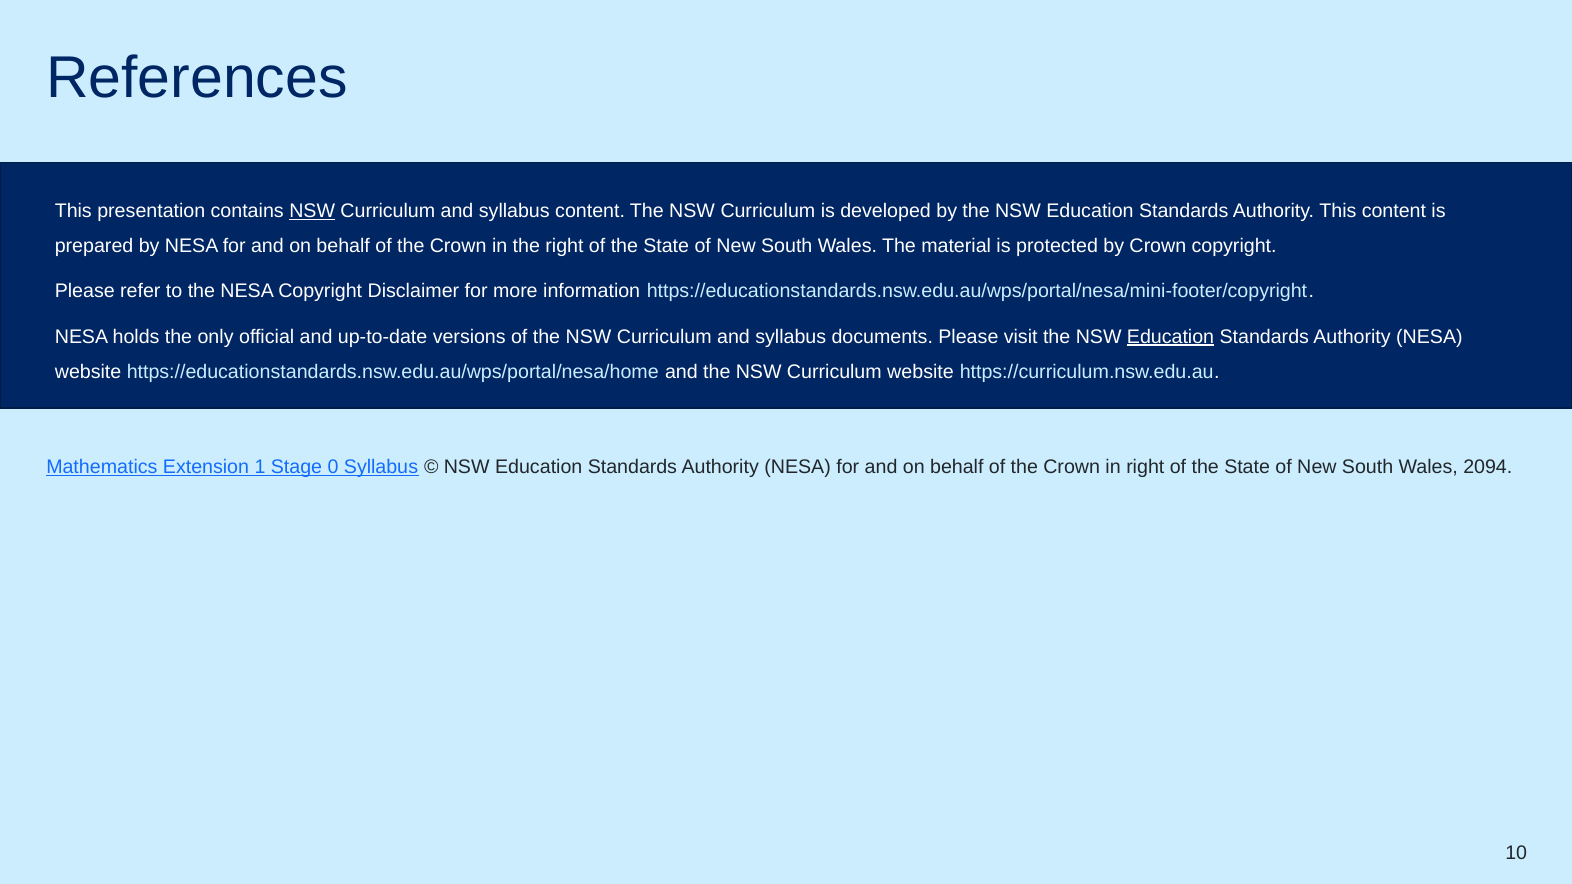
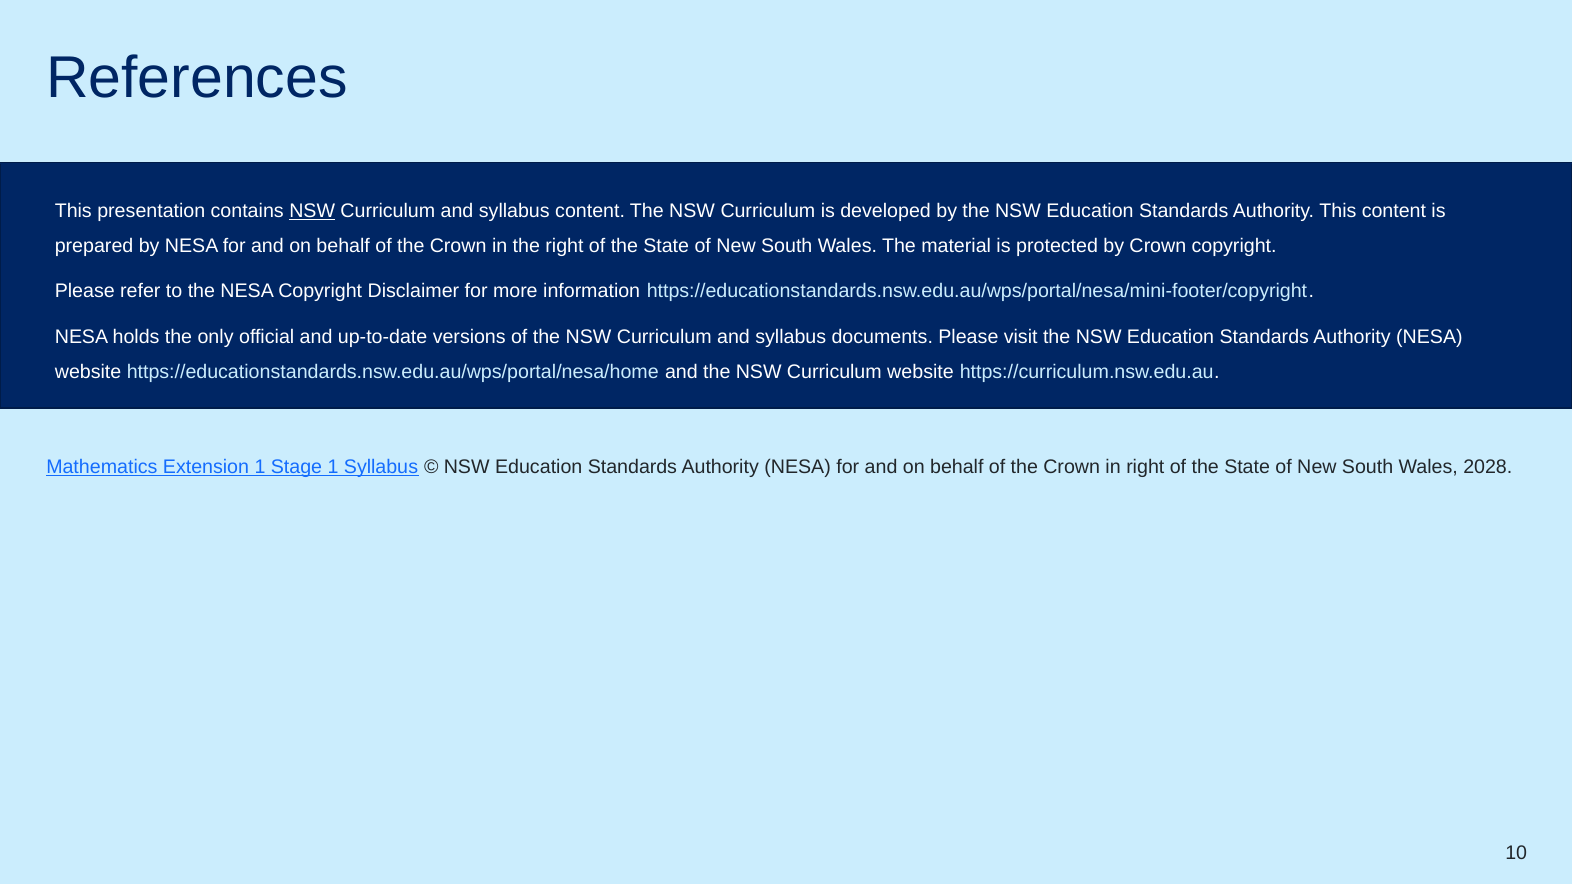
Education at (1171, 337) underline: present -> none
Stage 0: 0 -> 1
2094: 2094 -> 2028
